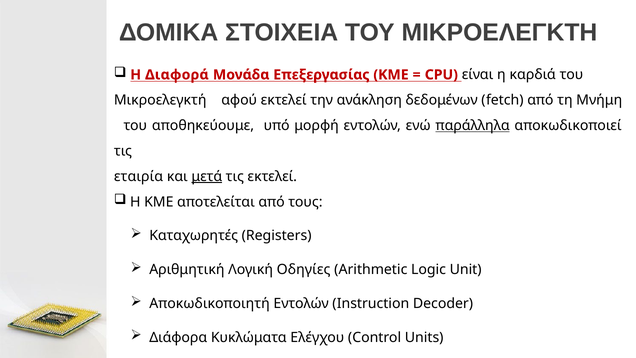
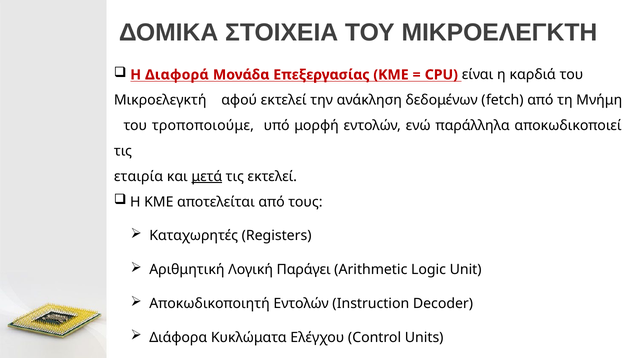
αποθηκεύουμε: αποθηκεύουμε -> τροποποιούμε
παράλληλα underline: present -> none
Οδηγίες: Οδηγίες -> Παράγει
